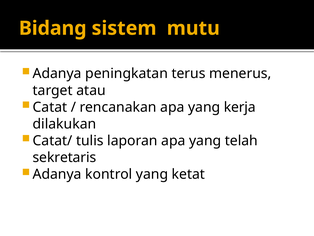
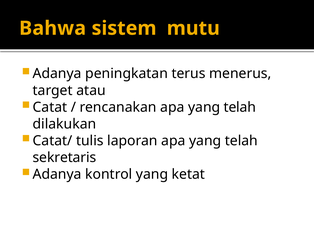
Bidang: Bidang -> Bahwa
rencanakan apa yang kerja: kerja -> telah
